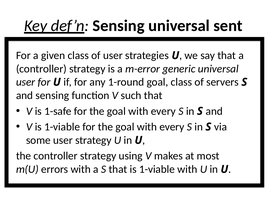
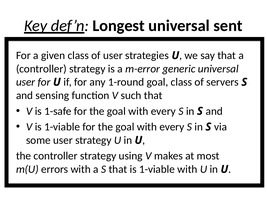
def’n Sensing: Sensing -> Longest
